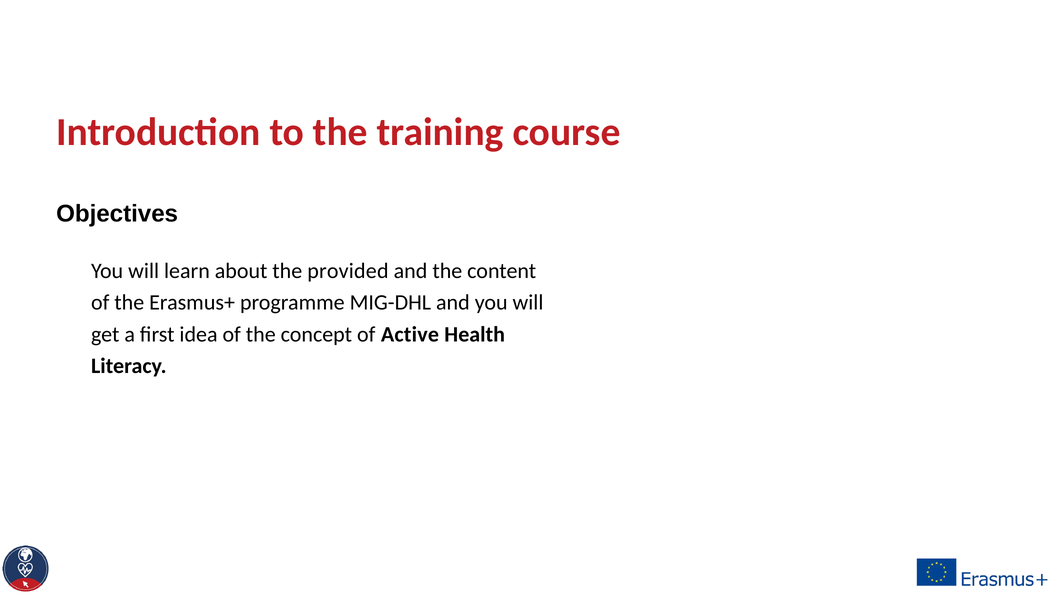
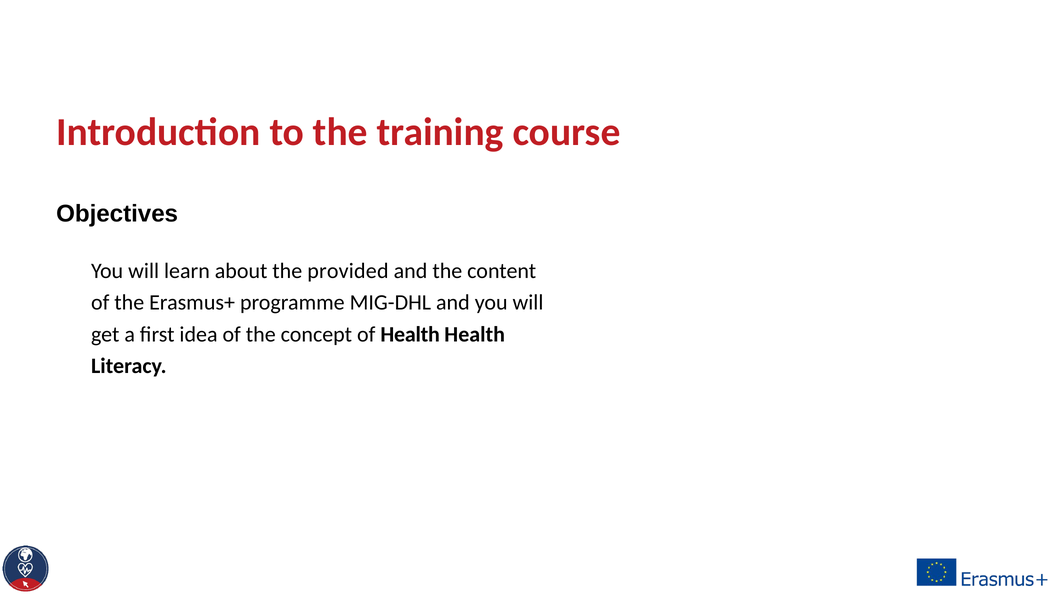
of Active: Active -> Health
